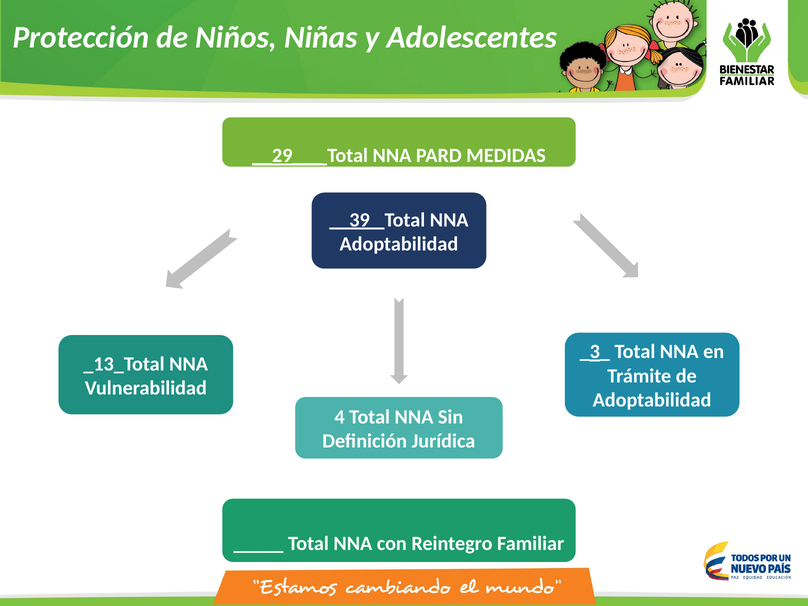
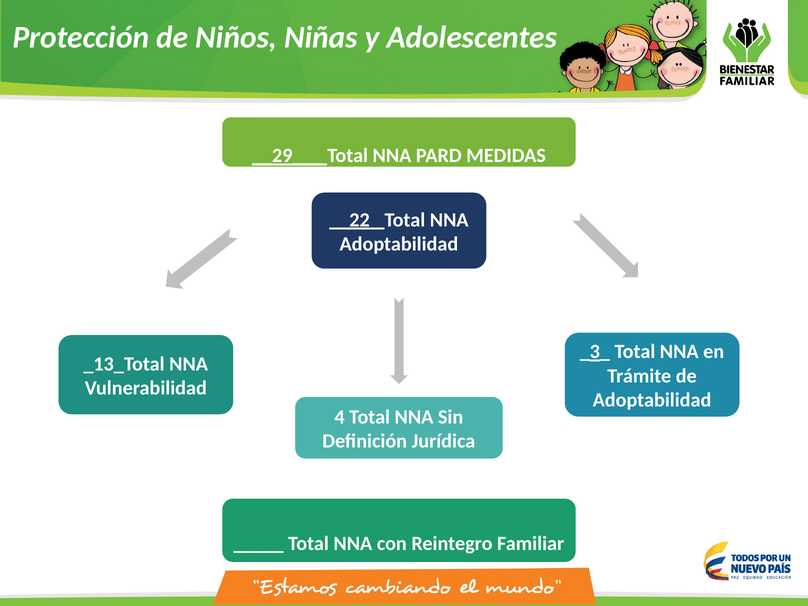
__39_: __39_ -> __22_
